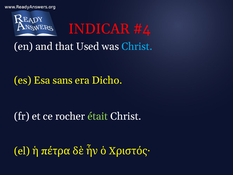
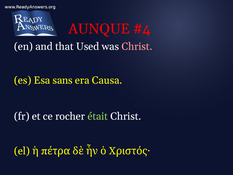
INDICAR: INDICAR -> AUNQUE
Christ at (137, 46) colour: light blue -> pink
Dicho: Dicho -> Causa
